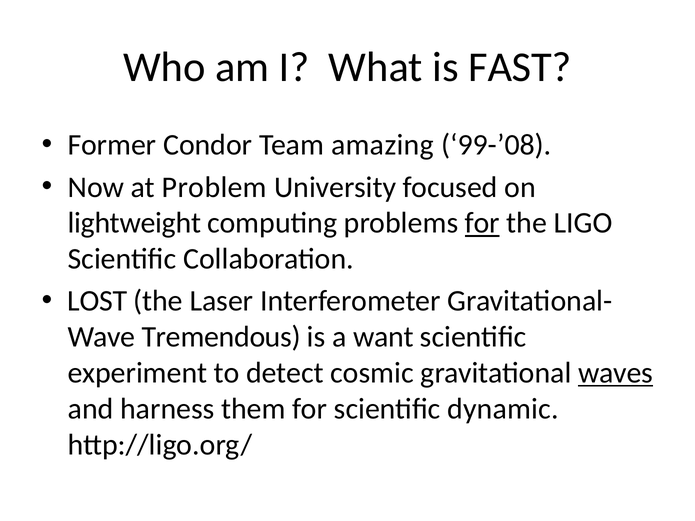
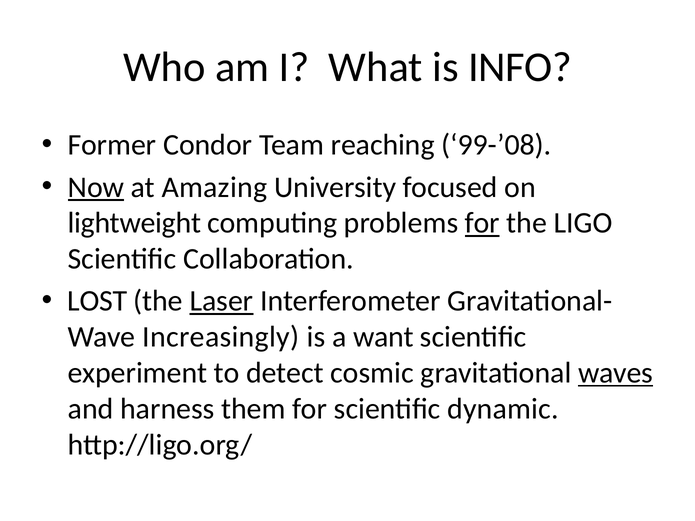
FAST: FAST -> INFO
amazing: amazing -> reaching
Now underline: none -> present
Problem: Problem -> Amazing
Laser underline: none -> present
Tremendous: Tremendous -> Increasingly
